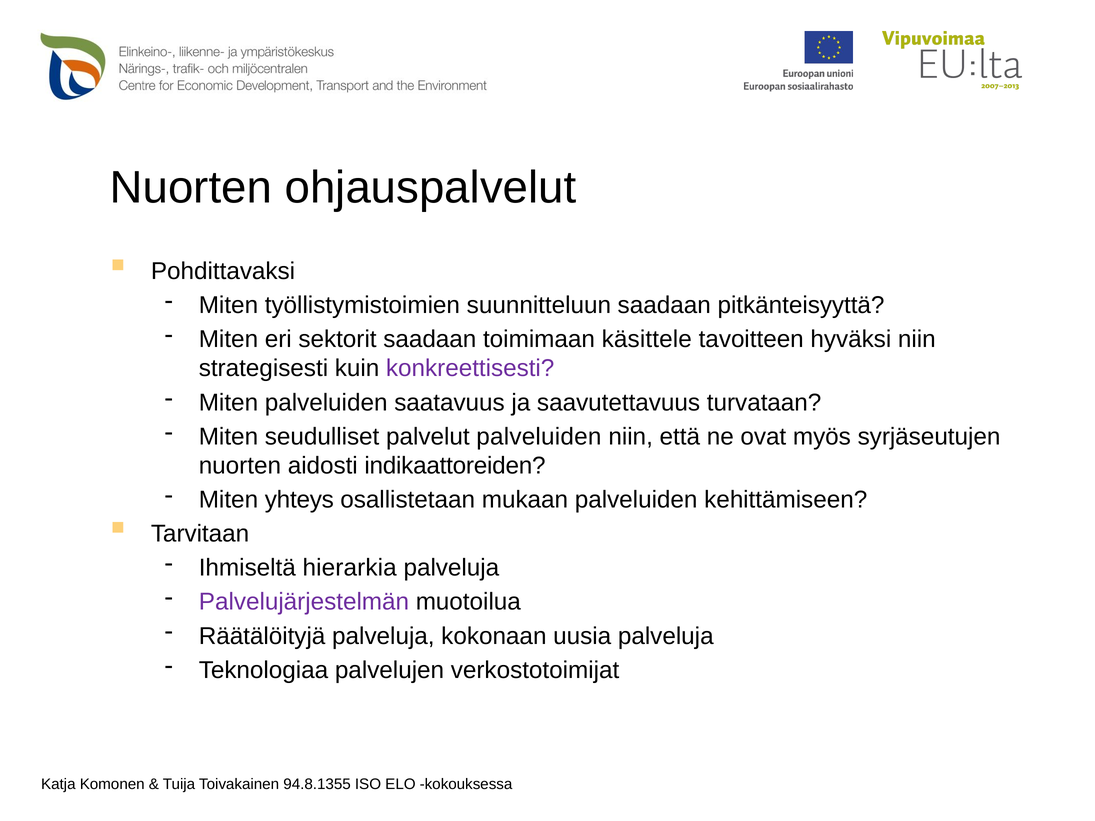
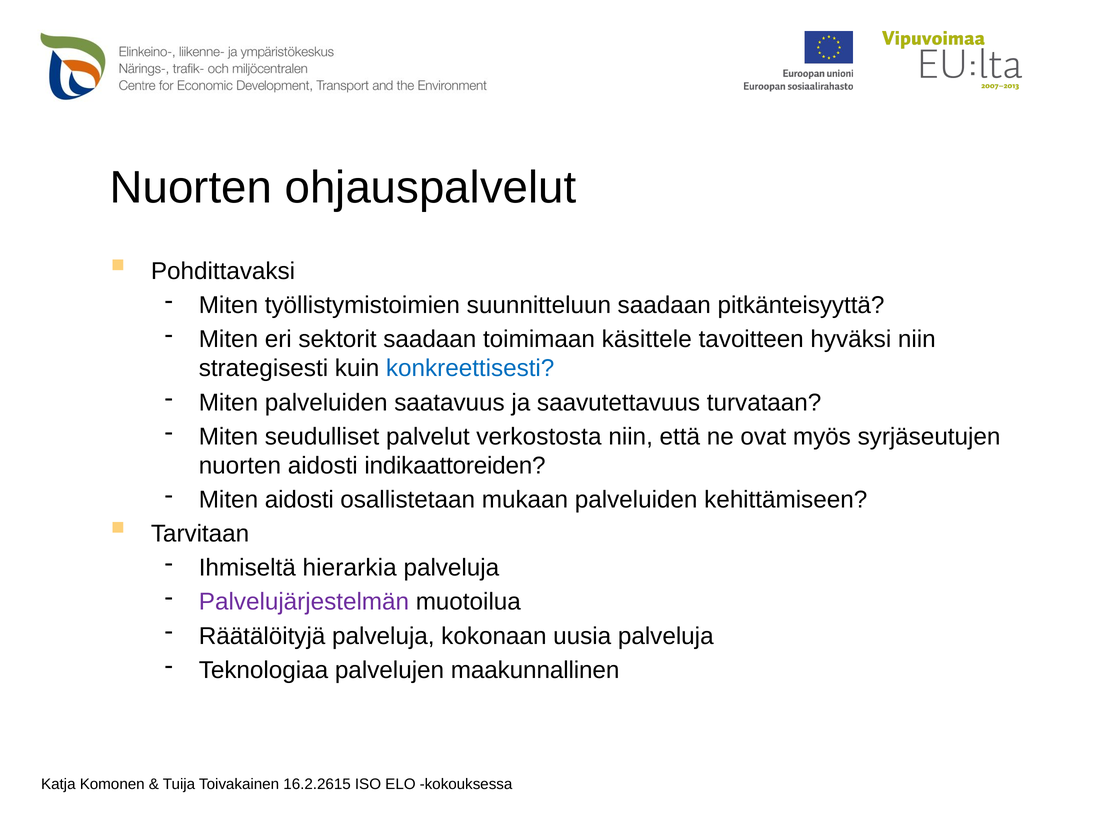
konkreettisesti colour: purple -> blue
palvelut palveluiden: palveluiden -> verkostosta
Miten yhteys: yhteys -> aidosti
verkostotoimijat: verkostotoimijat -> maakunnallinen
94.8.1355: 94.8.1355 -> 16.2.2615
